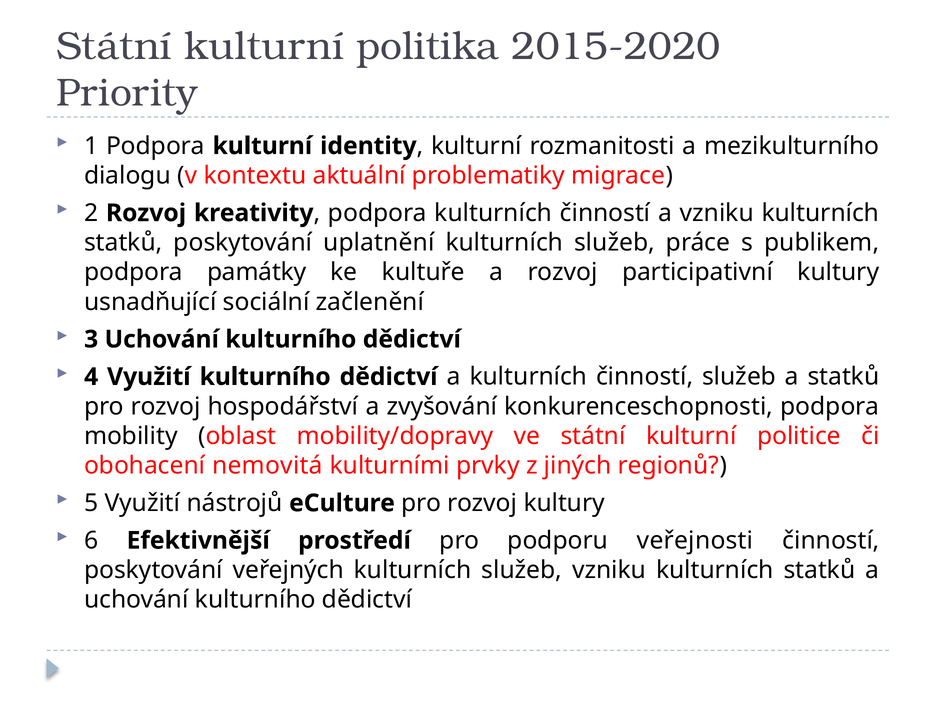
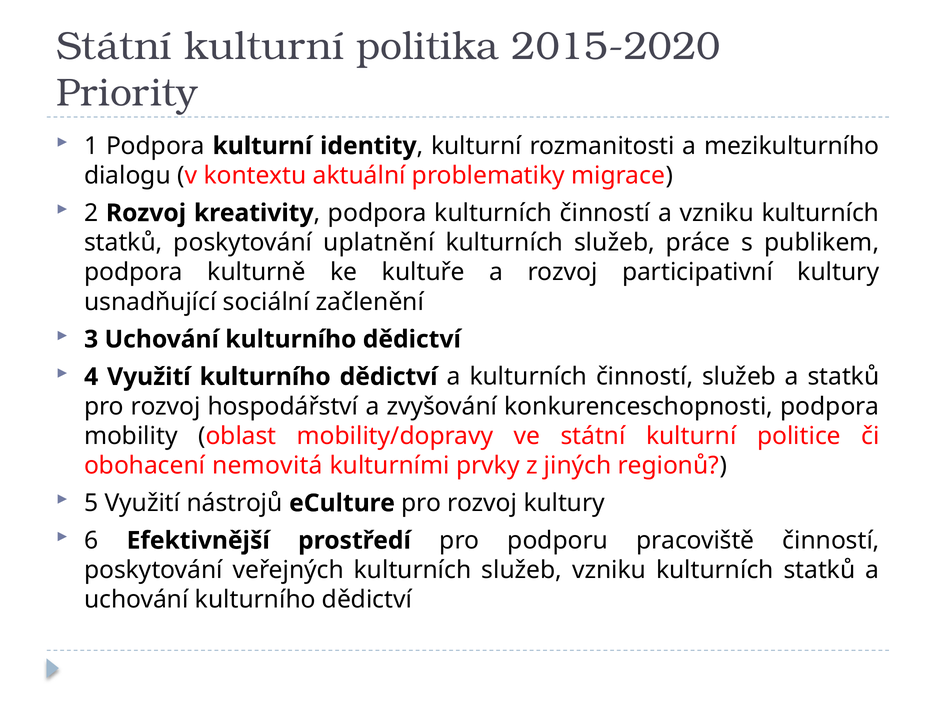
památky: památky -> kulturně
veřejnosti: veřejnosti -> pracoviště
